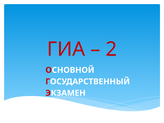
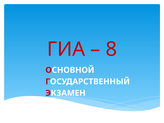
2: 2 -> 8
